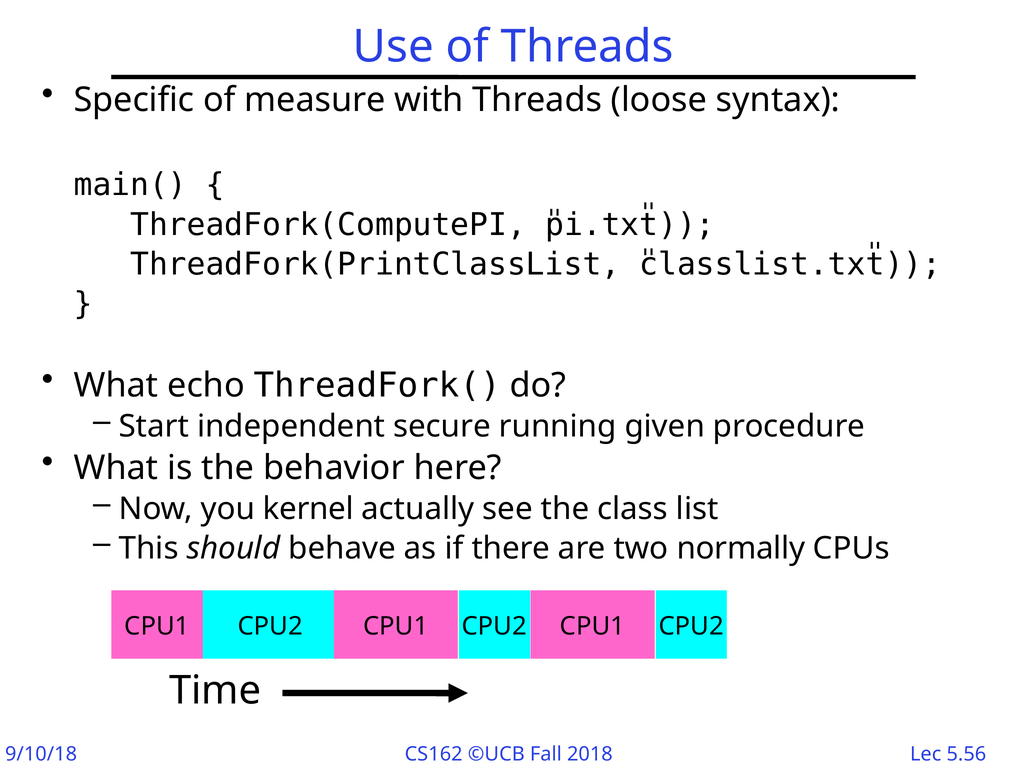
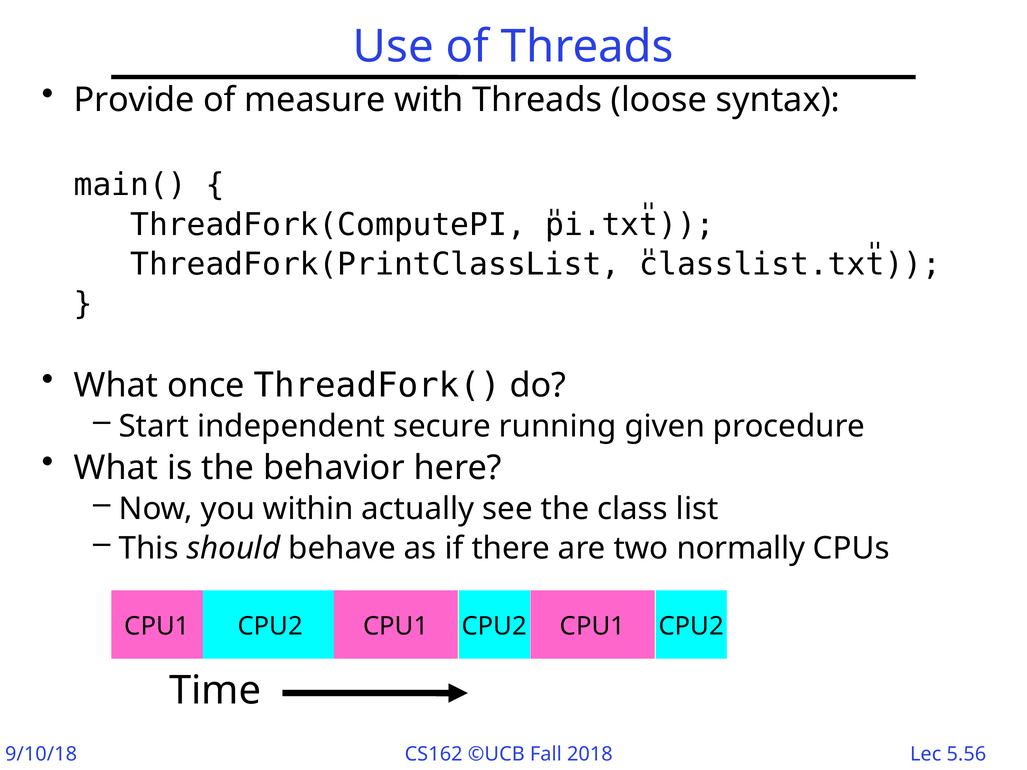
Specific: Specific -> Provide
echo: echo -> once
kernel: kernel -> within
